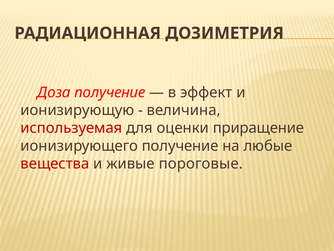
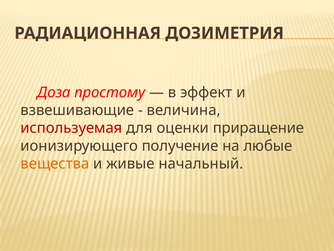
Доза получение: получение -> простому
ионизирующую: ионизирующую -> взвешивающие
вещества colour: red -> orange
пороговые: пороговые -> начальный
